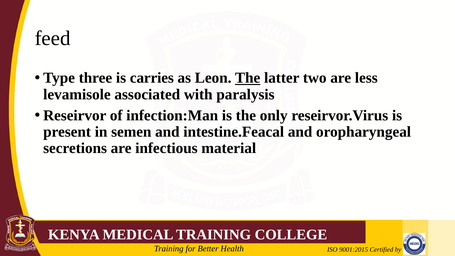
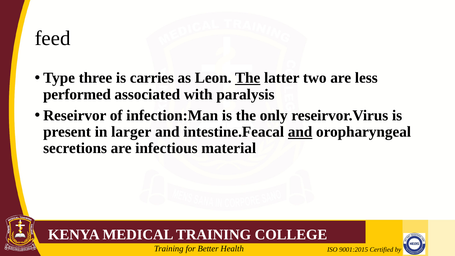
levamisole: levamisole -> performed
semen: semen -> larger
and at (300, 132) underline: none -> present
